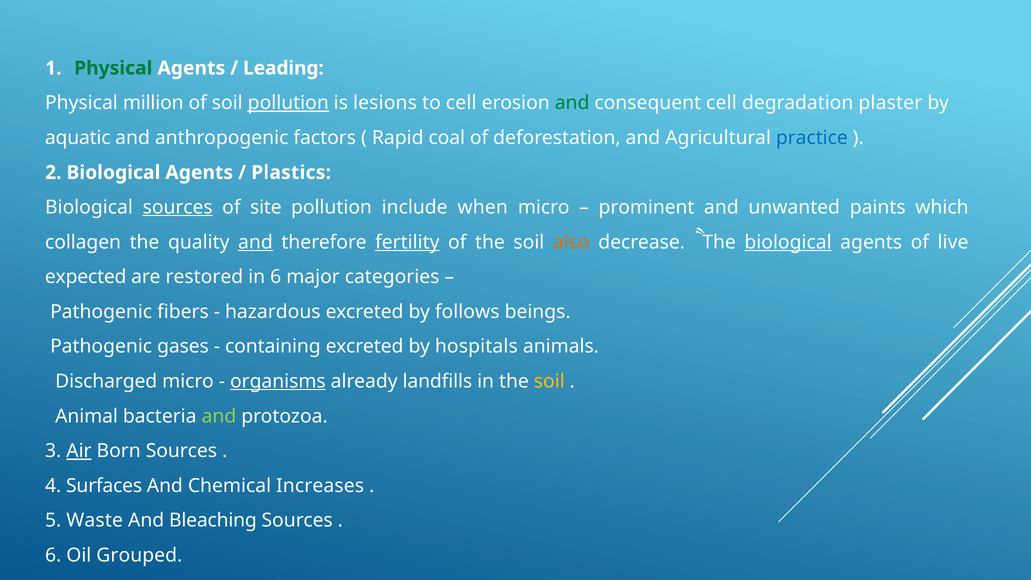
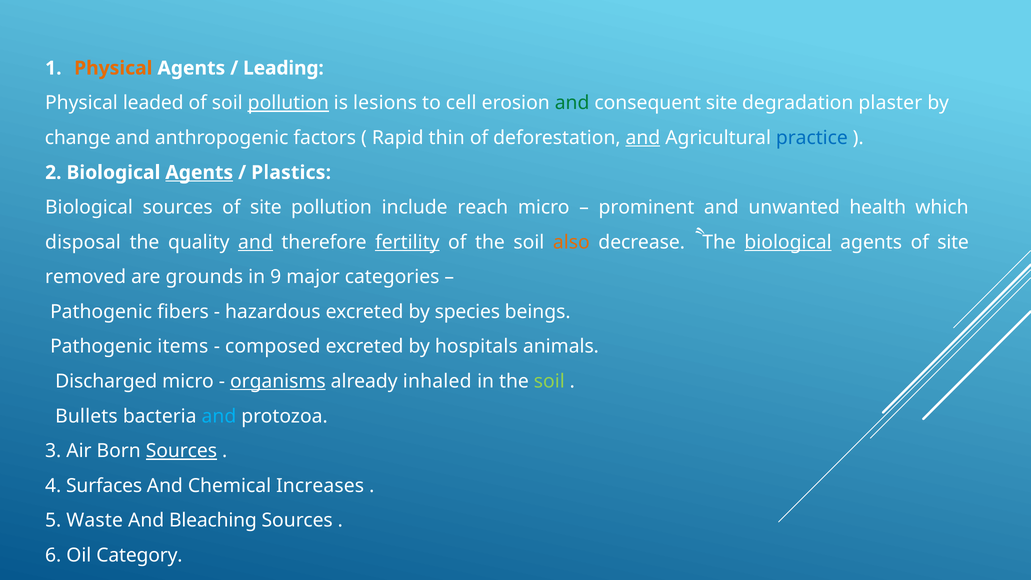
Physical at (113, 68) colour: green -> orange
million: million -> leaded
consequent cell: cell -> site
aquatic: aquatic -> change
coal: coal -> thin
and at (643, 138) underline: none -> present
Agents at (199, 173) underline: none -> present
sources at (178, 207) underline: present -> none
when: when -> reach
paints: paints -> health
collagen: collagen -> disposal
agents of live: live -> site
expected: expected -> removed
restored: restored -> grounds
in 6: 6 -> 9
follows: follows -> species
gases: gases -> items
containing: containing -> composed
landfills: landfills -> inhaled
soil at (549, 381) colour: yellow -> light green
Animal: Animal -> Bullets
and at (219, 416) colour: light green -> light blue
Air underline: present -> none
Sources at (181, 451) underline: none -> present
Grouped: Grouped -> Category
